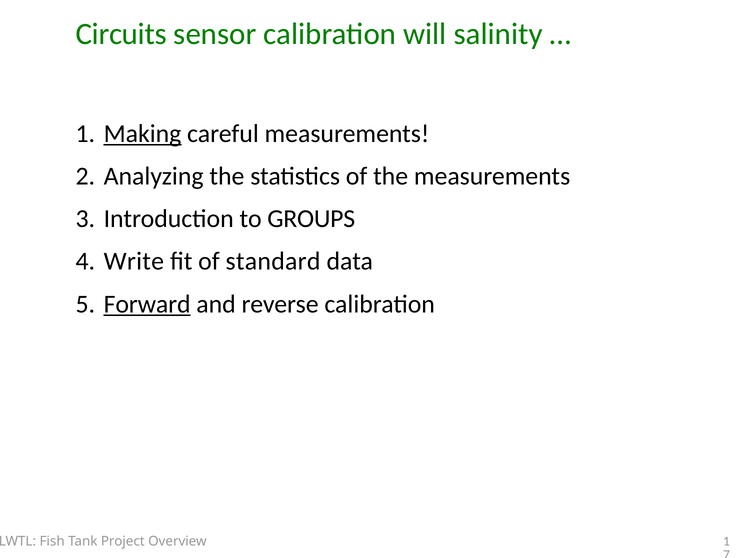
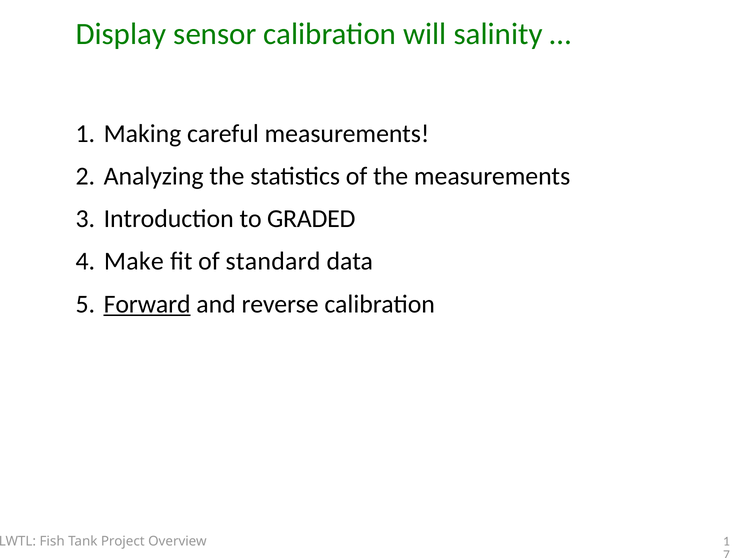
Circuits: Circuits -> Display
Making underline: present -> none
GROUPS: GROUPS -> GRADED
Write: Write -> Make
